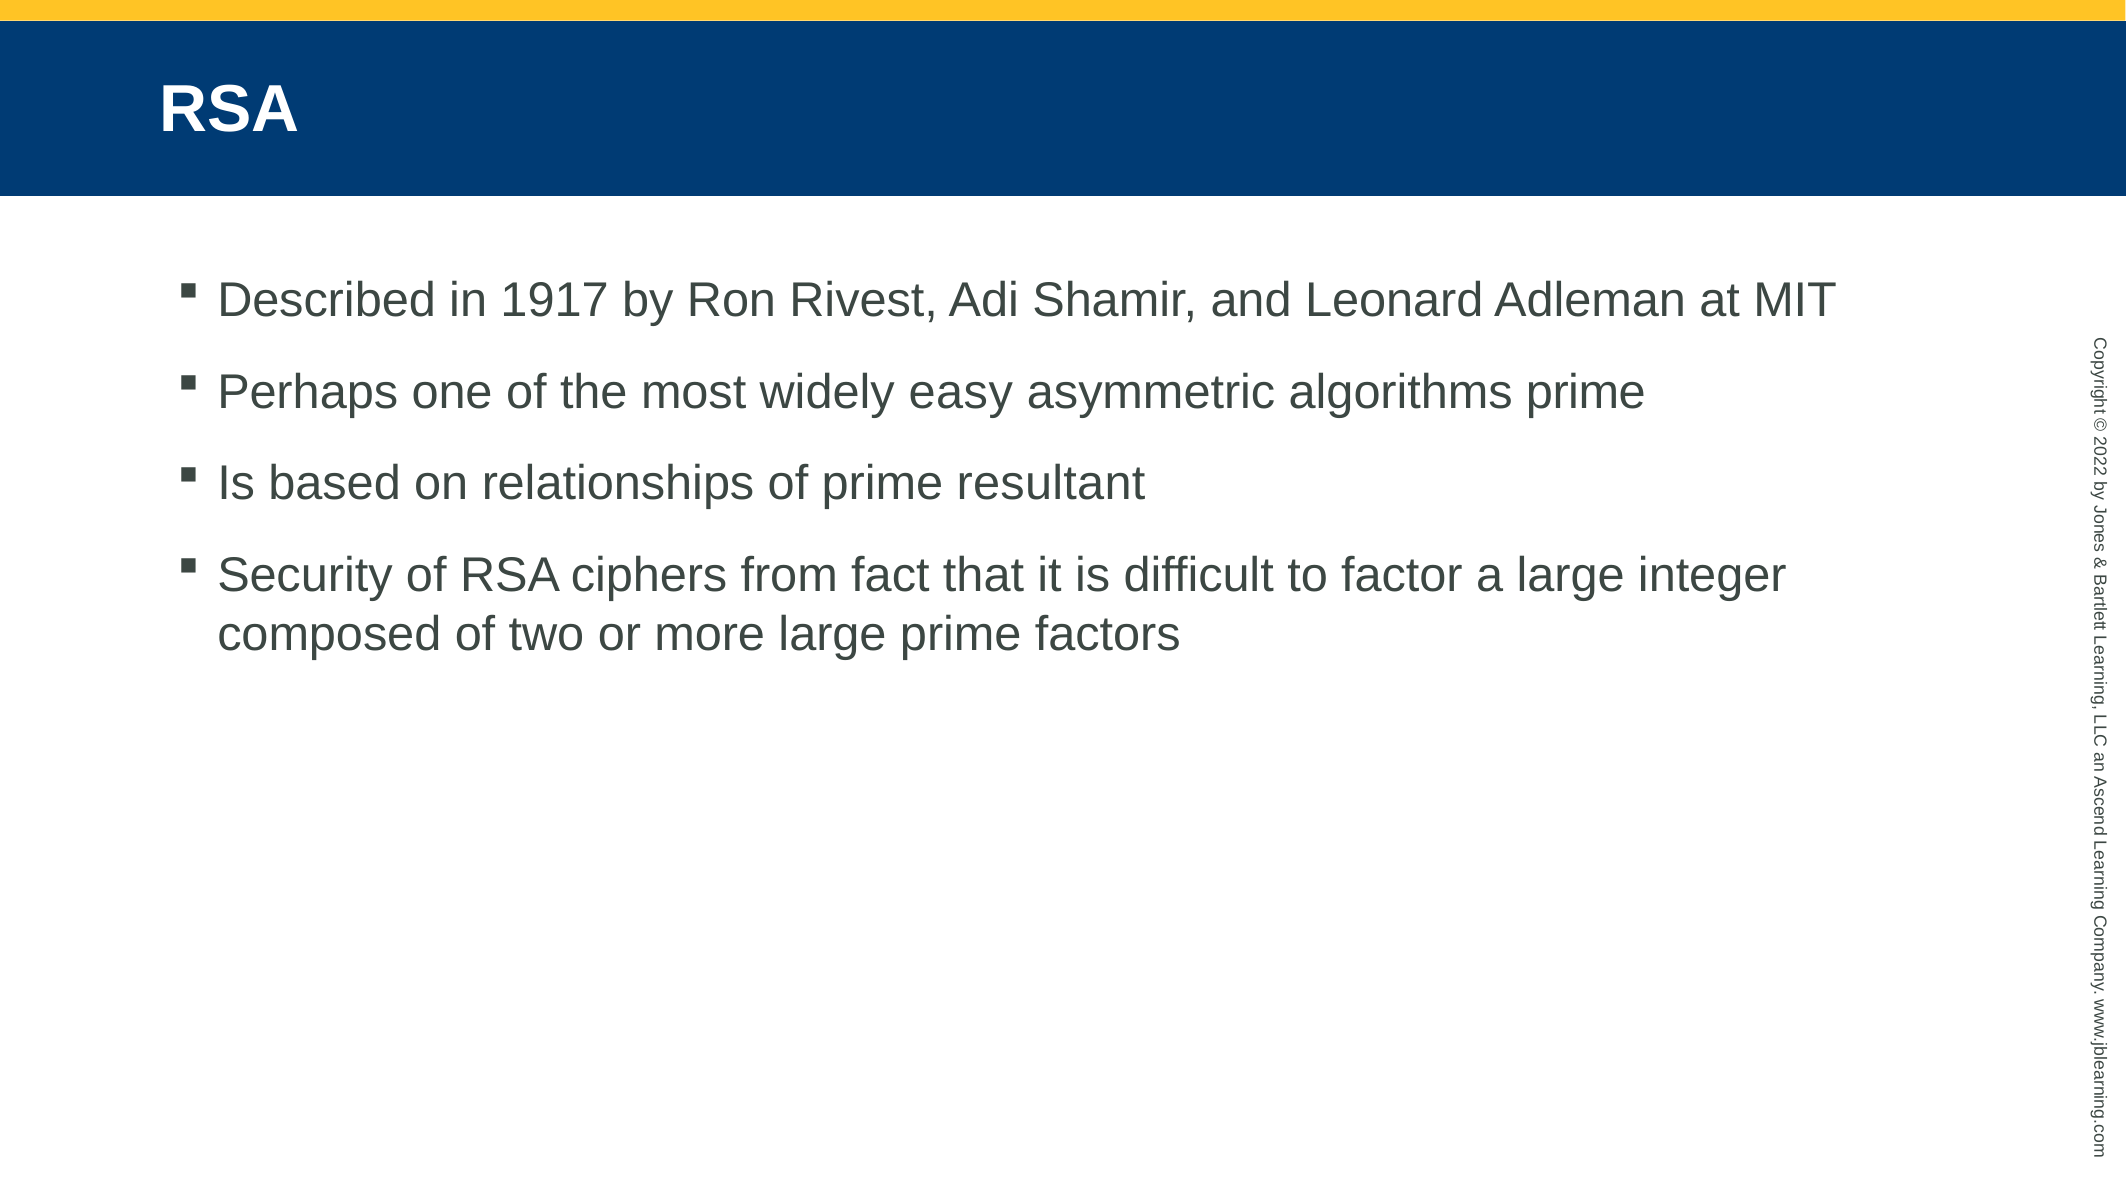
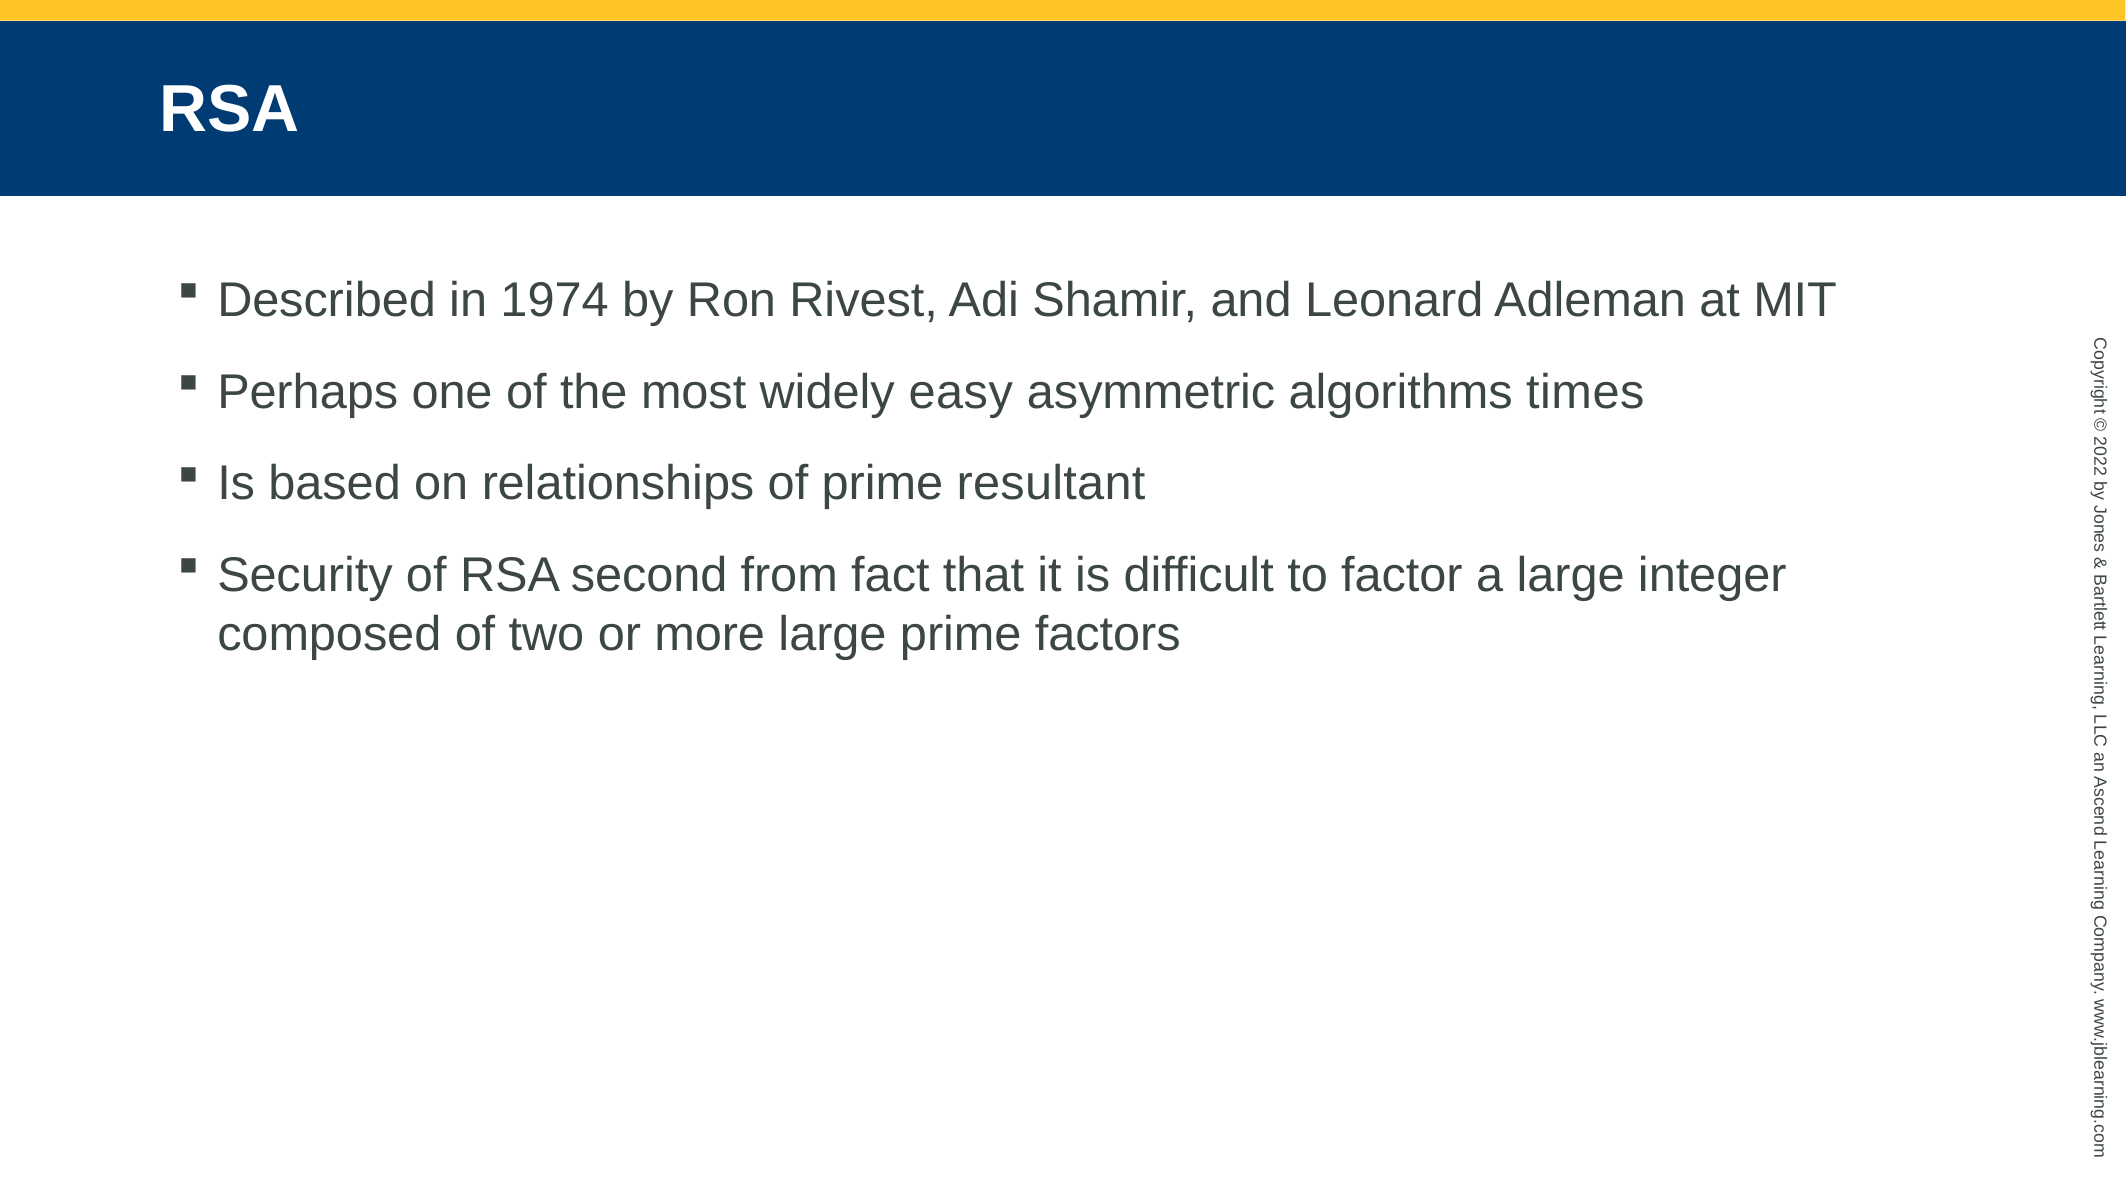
1917: 1917 -> 1974
algorithms prime: prime -> times
ciphers: ciphers -> second
